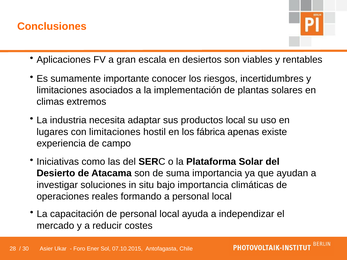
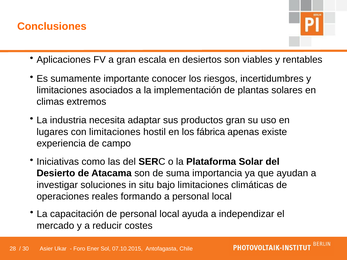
productos local: local -> gran
bajo importancia: importancia -> limitaciones
